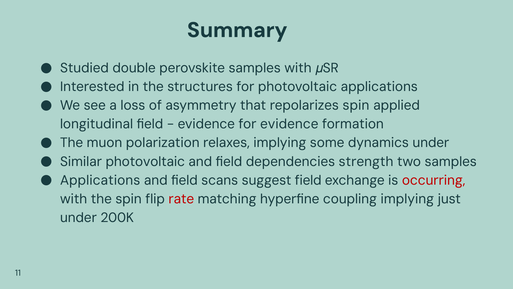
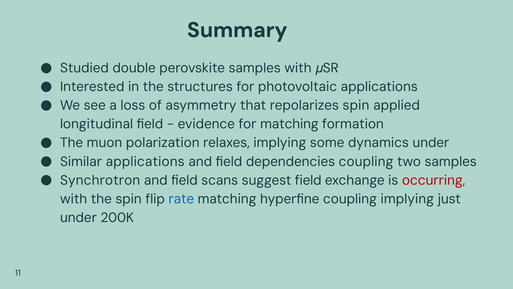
for evidence: evidence -> matching
Similar photovoltaic: photovoltaic -> applications
dependencies strength: strength -> coupling
Applications at (100, 180): Applications -> Synchrotron
rate colour: red -> blue
